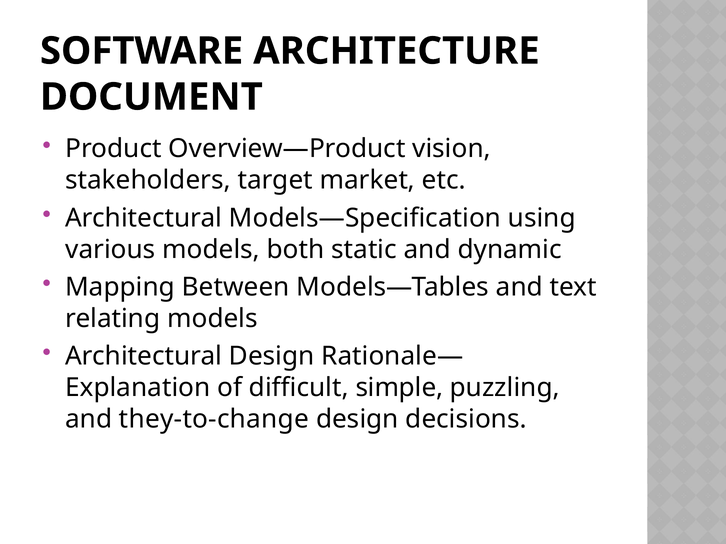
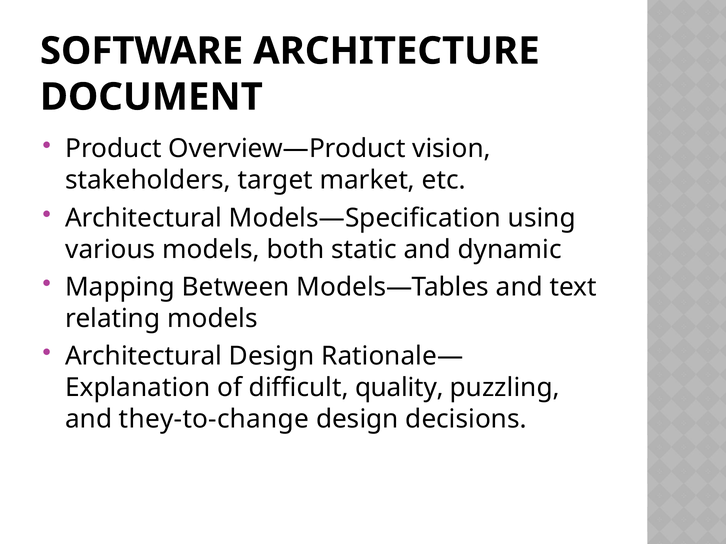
simple: simple -> quality
